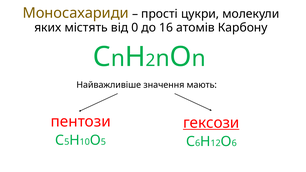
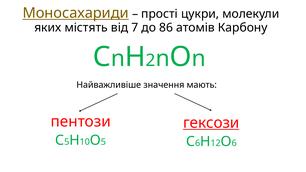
Моносахариди underline: none -> present
0: 0 -> 7
16: 16 -> 86
